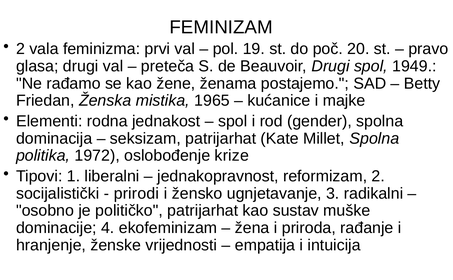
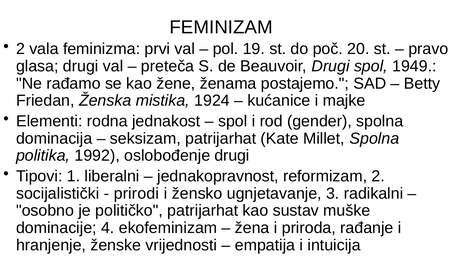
1965: 1965 -> 1924
1972: 1972 -> 1992
oslobođenje krize: krize -> drugi
